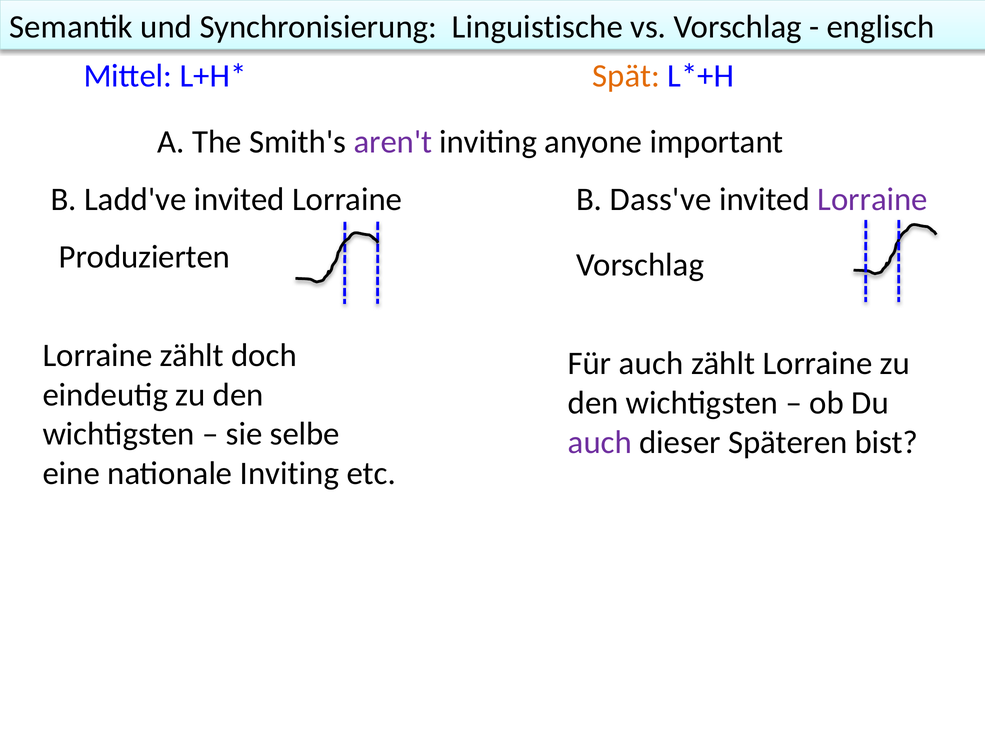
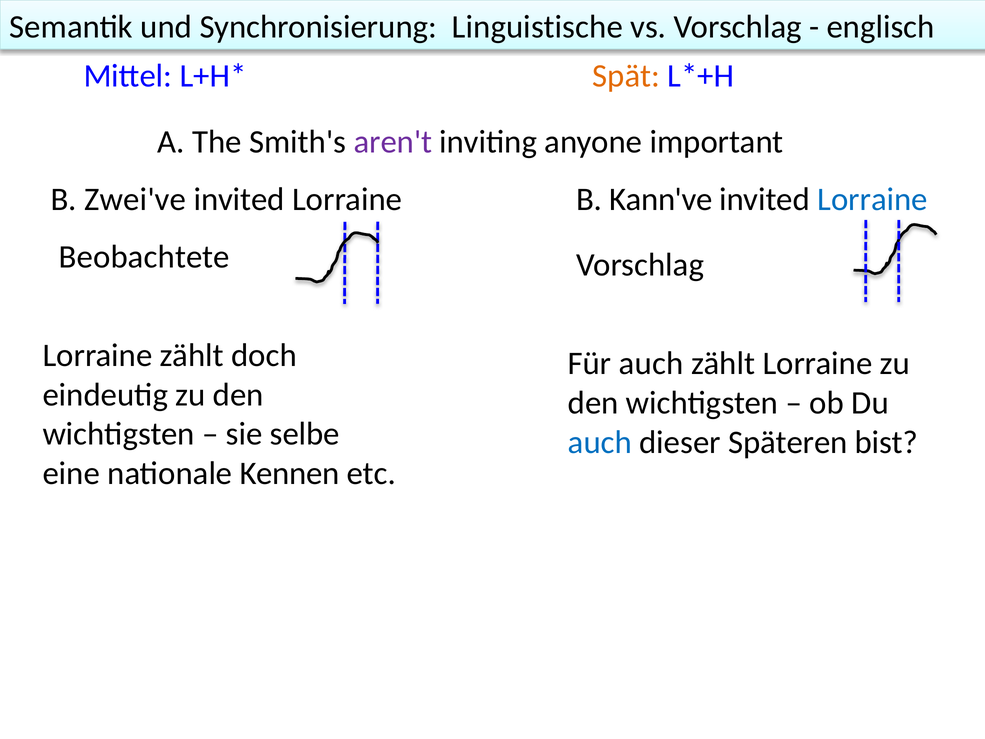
Ladd've: Ladd've -> Zwei've
Dass've: Dass've -> Kann've
Lorraine at (873, 199) colour: purple -> blue
Produzierten: Produzierten -> Beobachtete
auch at (600, 442) colour: purple -> blue
nationale Inviting: Inviting -> Kennen
